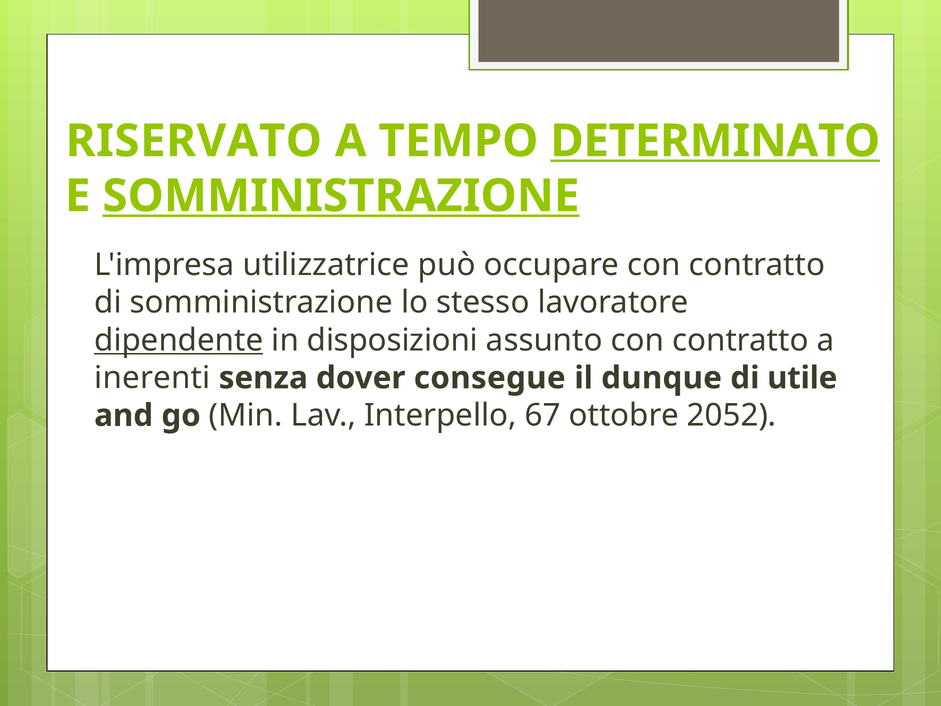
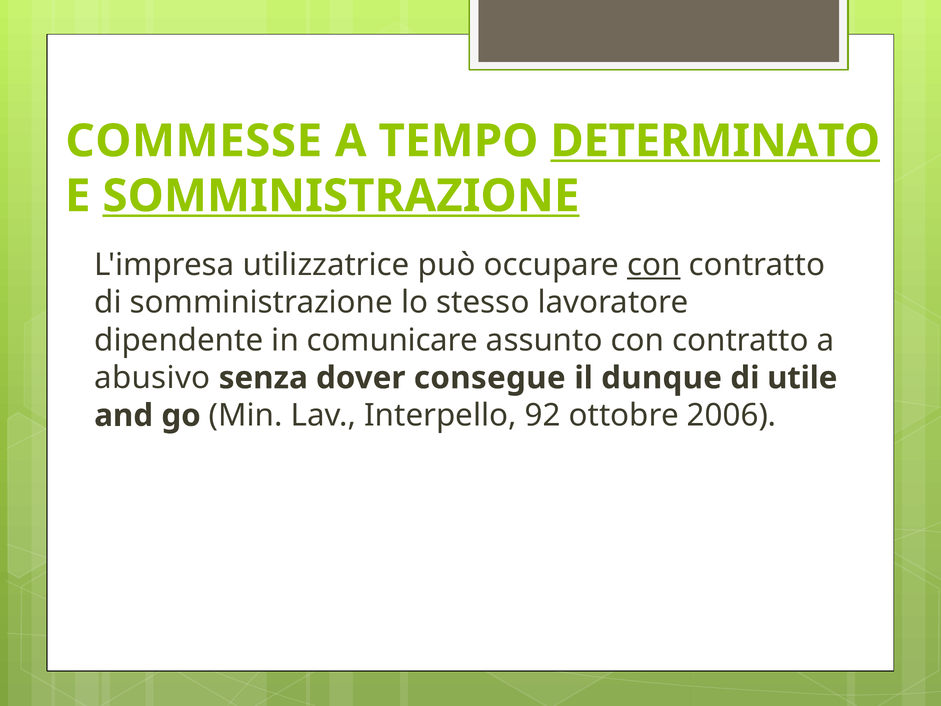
RISERVATO: RISERVATO -> COMMESSE
con at (654, 265) underline: none -> present
dipendente underline: present -> none
disposizioni: disposizioni -> comunicare
inerenti: inerenti -> abusivo
67: 67 -> 92
2052: 2052 -> 2006
